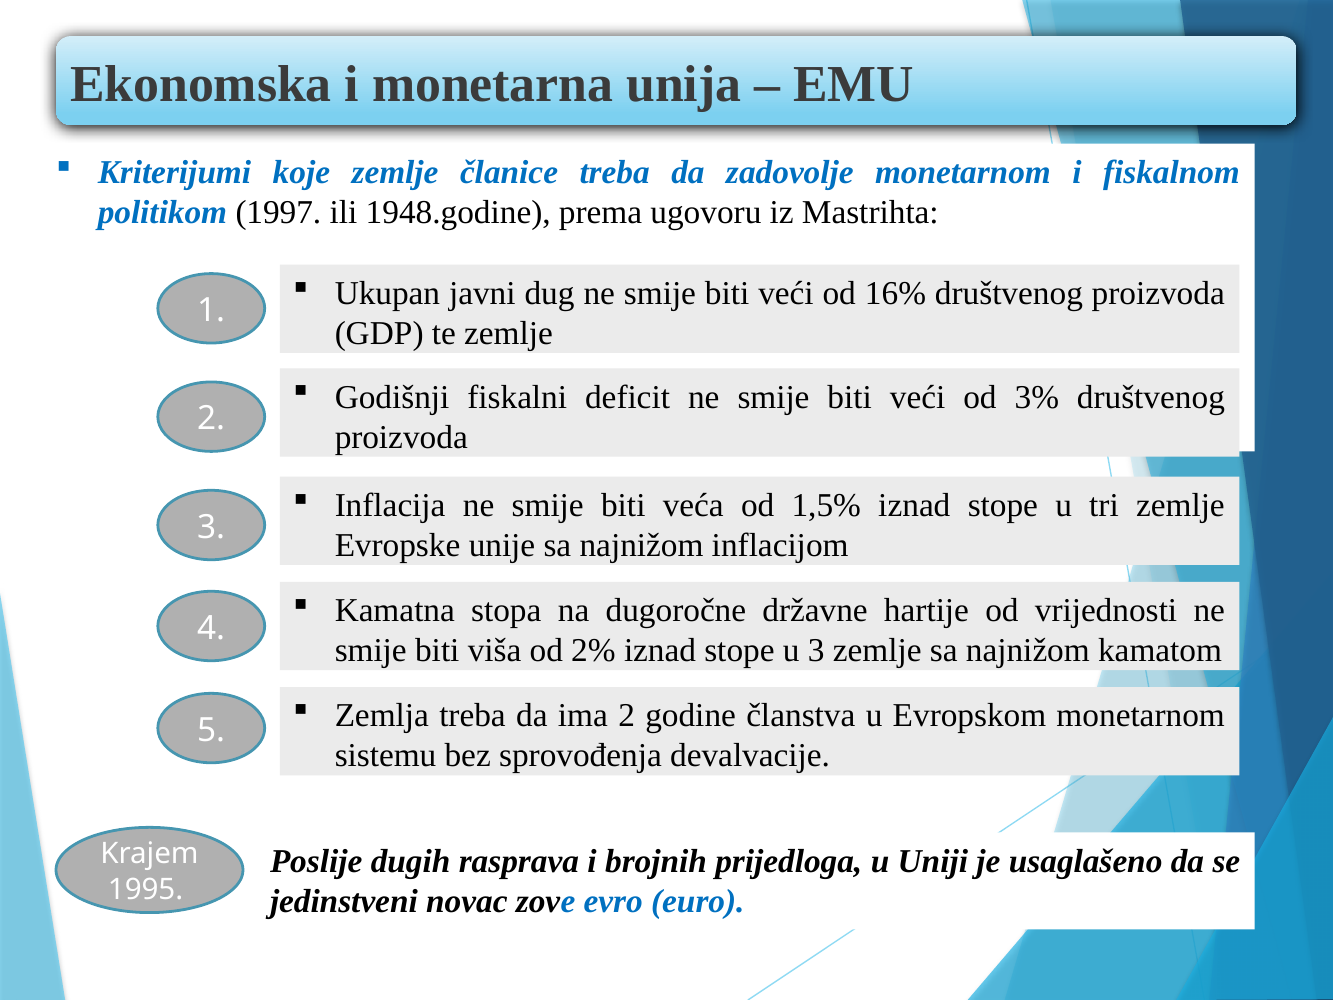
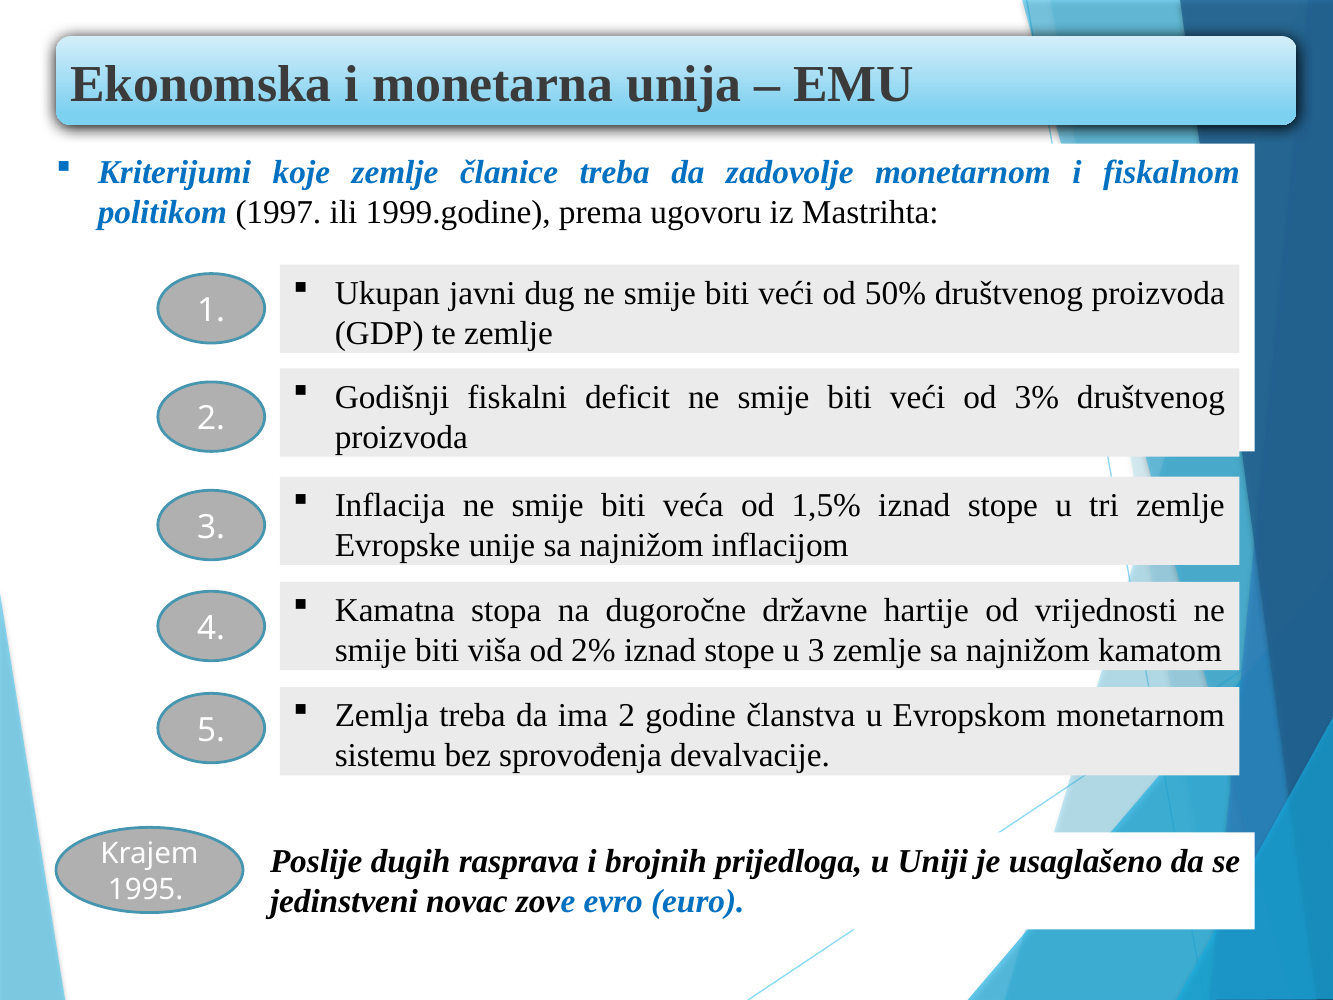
1948.godine: 1948.godine -> 1999.godine
16%: 16% -> 50%
